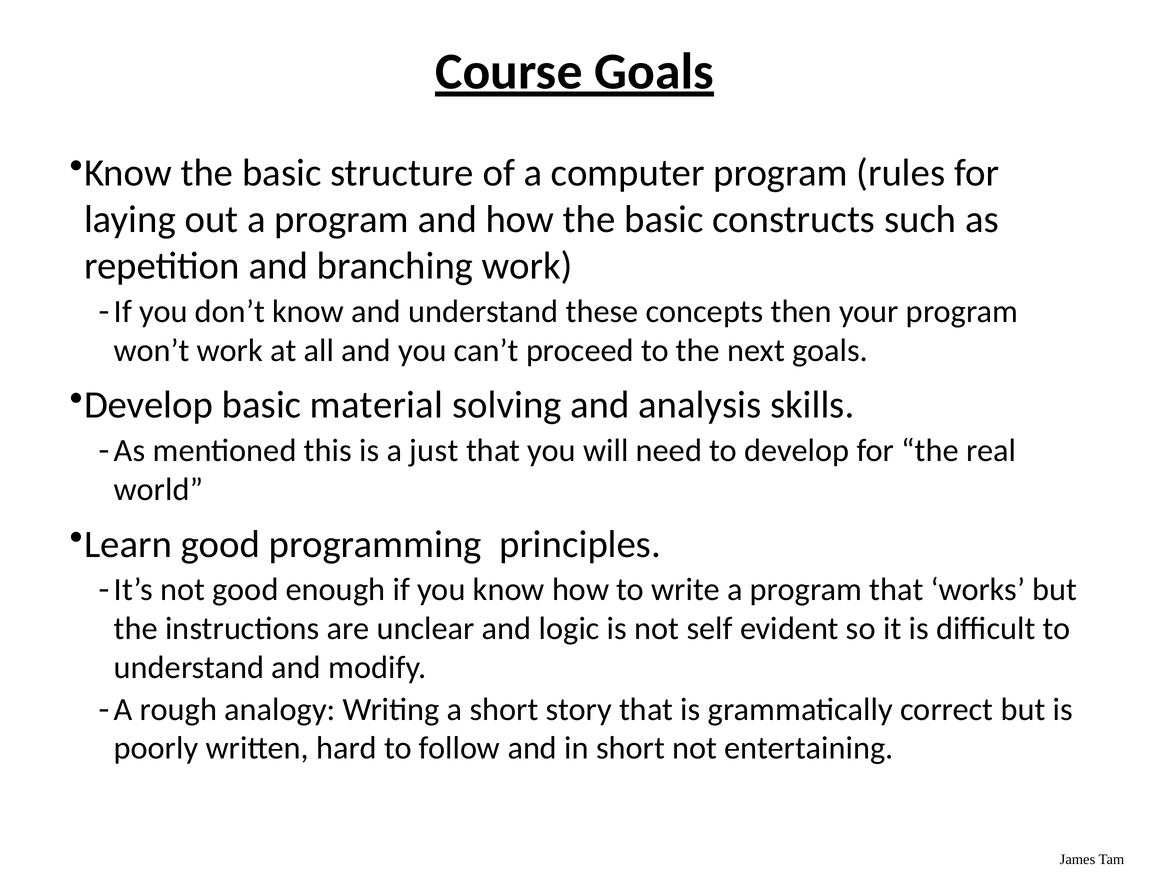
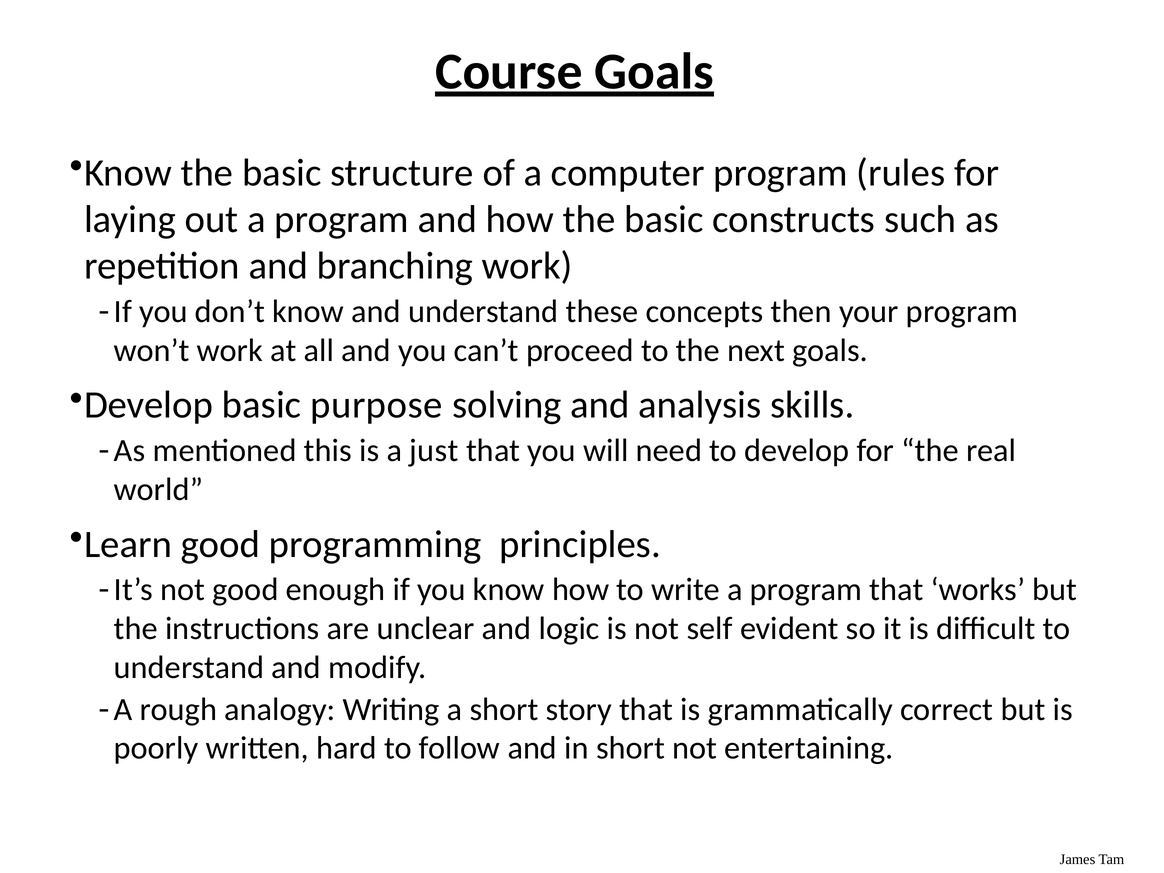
material: material -> purpose
